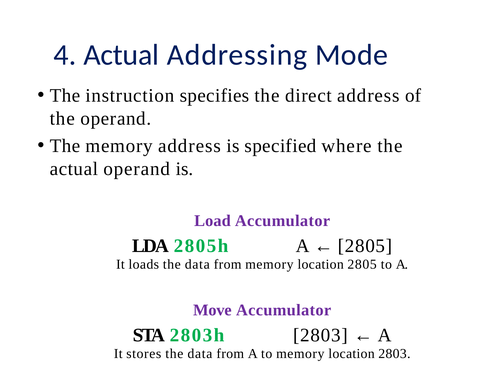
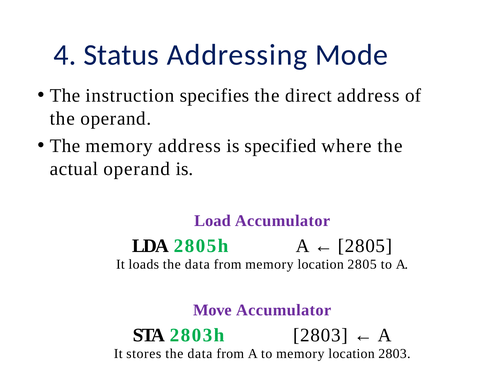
4 Actual: Actual -> Status
